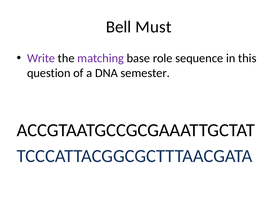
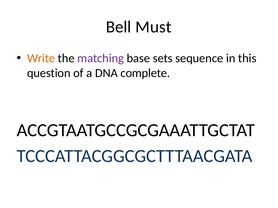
Write colour: purple -> orange
role: role -> sets
semester: semester -> complete
